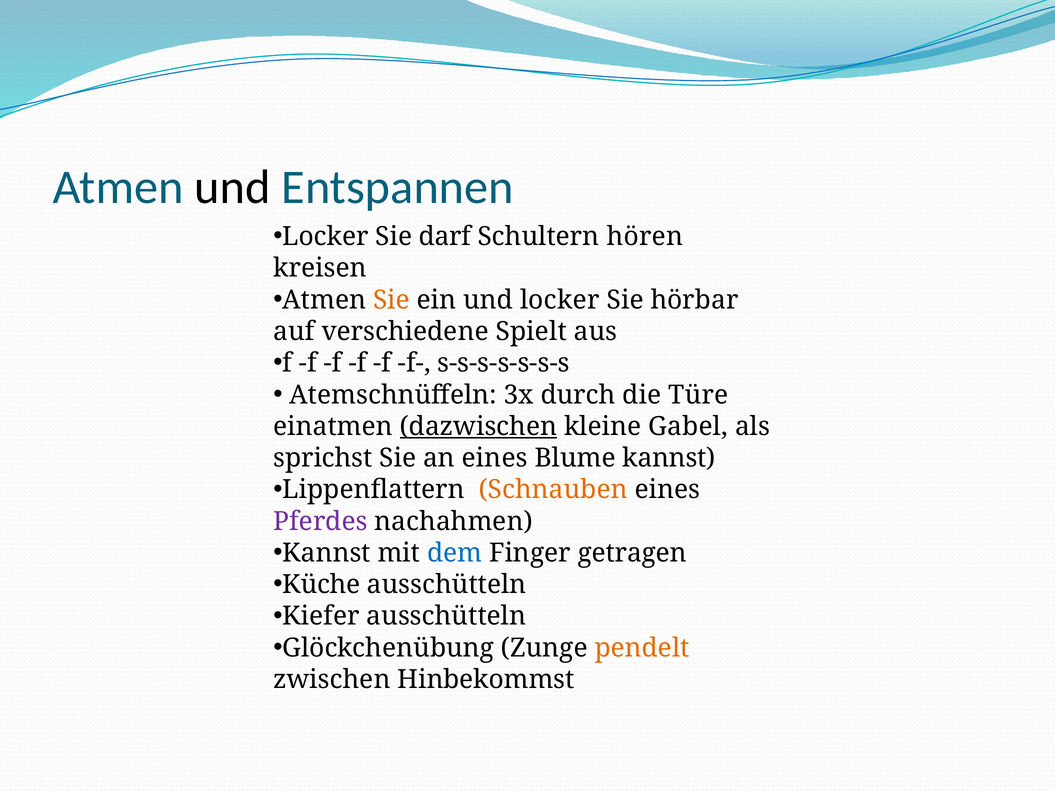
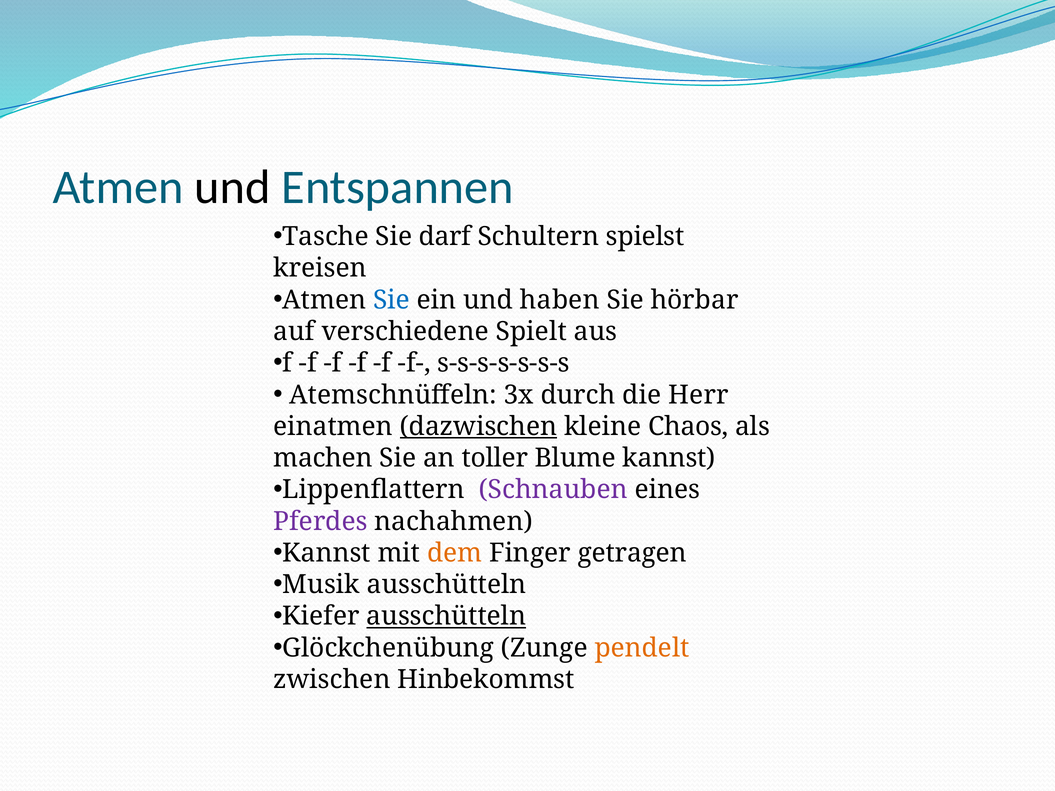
Locker at (326, 237): Locker -> Tasche
hören: hören -> spielst
Sie at (392, 300) colour: orange -> blue
und locker: locker -> haben
Türe: Türe -> Herr
Gabel: Gabel -> Chaos
sprichst: sprichst -> machen
an eines: eines -> toller
Schnauben colour: orange -> purple
dem colour: blue -> orange
Küche: Küche -> Musik
ausschütteln at (446, 616) underline: none -> present
